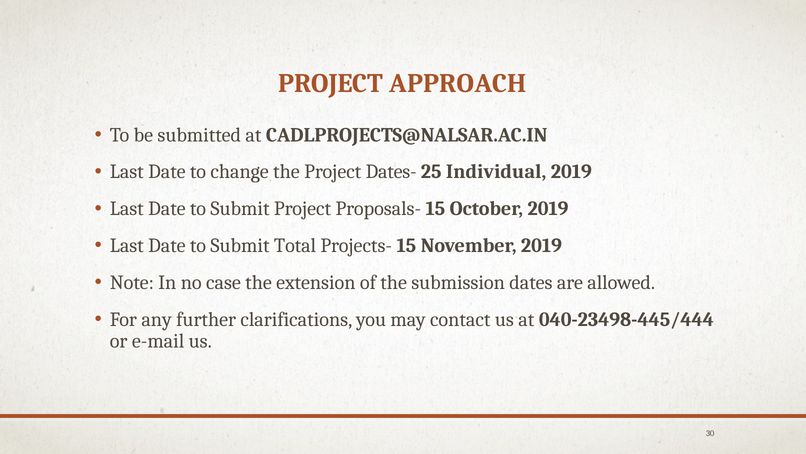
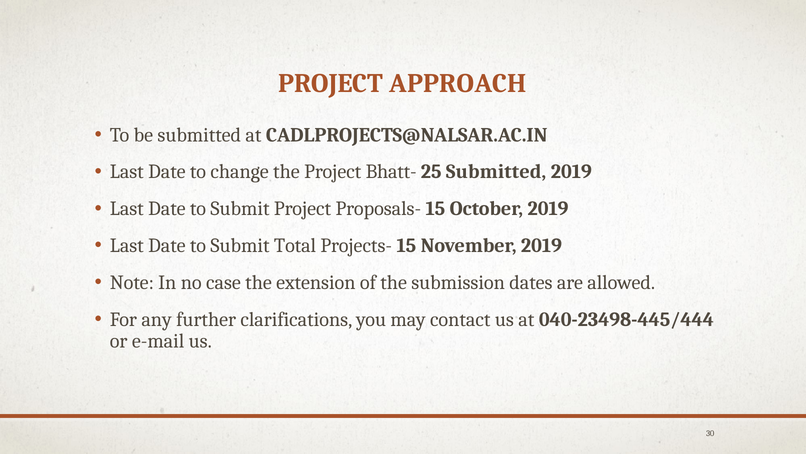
Dates-: Dates- -> Bhatt-
25 Individual: Individual -> Submitted
